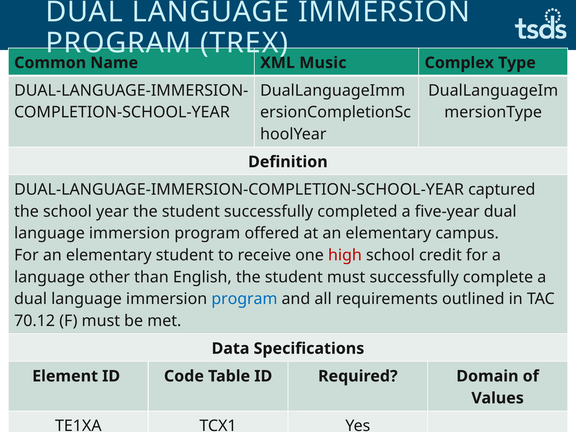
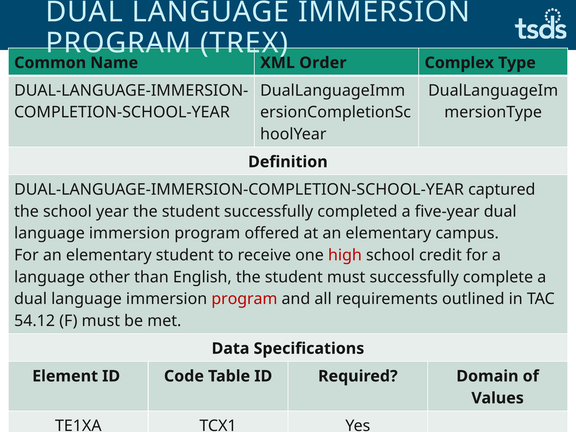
Music: Music -> Order
program at (244, 299) colour: blue -> red
70.12: 70.12 -> 54.12
